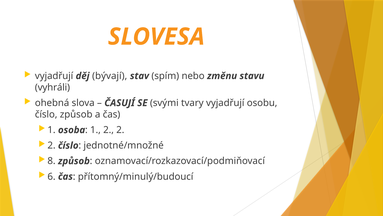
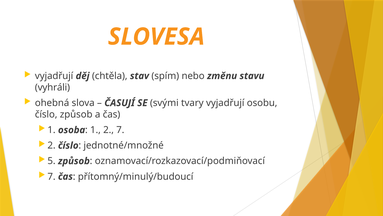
bývají: bývají -> chtěla
2 2: 2 -> 7
8: 8 -> 5
6 at (52, 176): 6 -> 7
